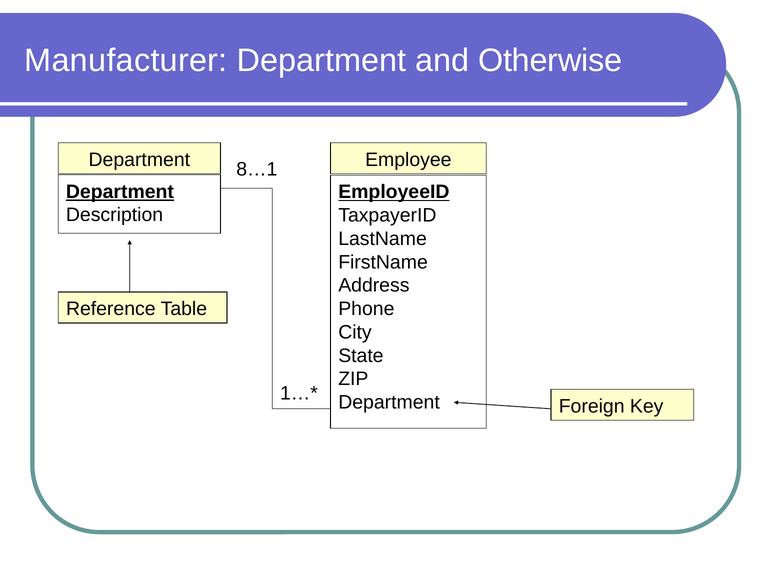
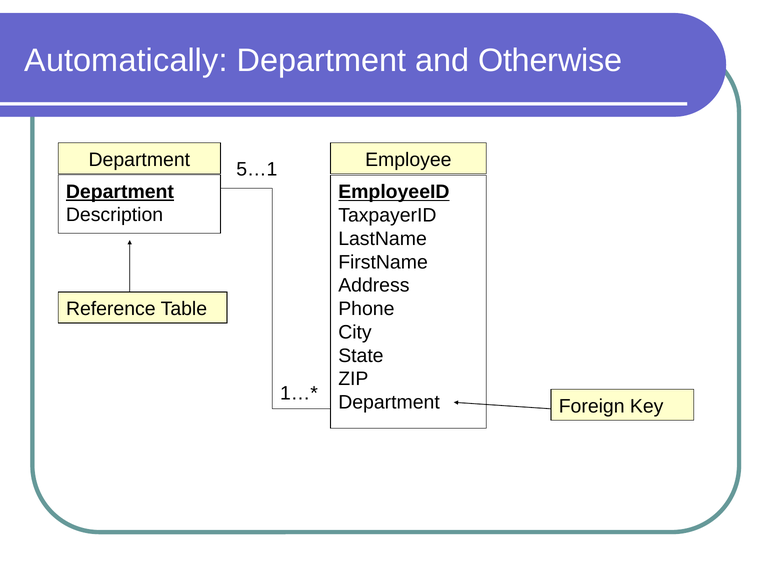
Manufacturer: Manufacturer -> Automatically
8…1: 8…1 -> 5…1
